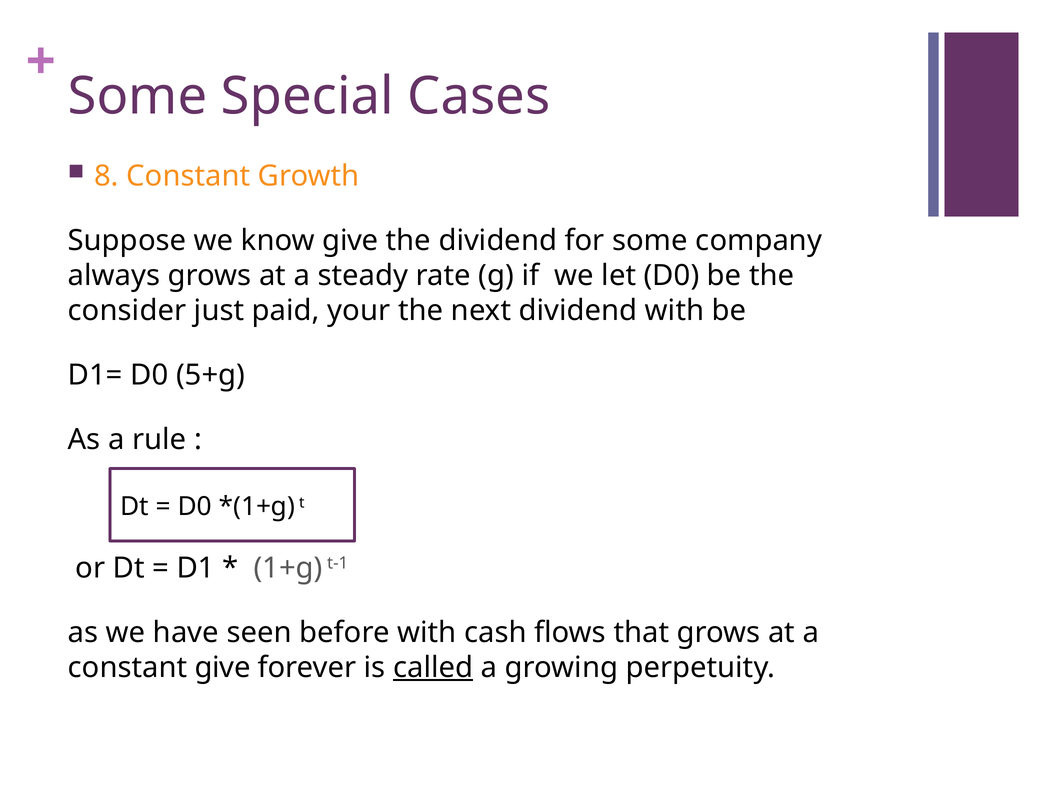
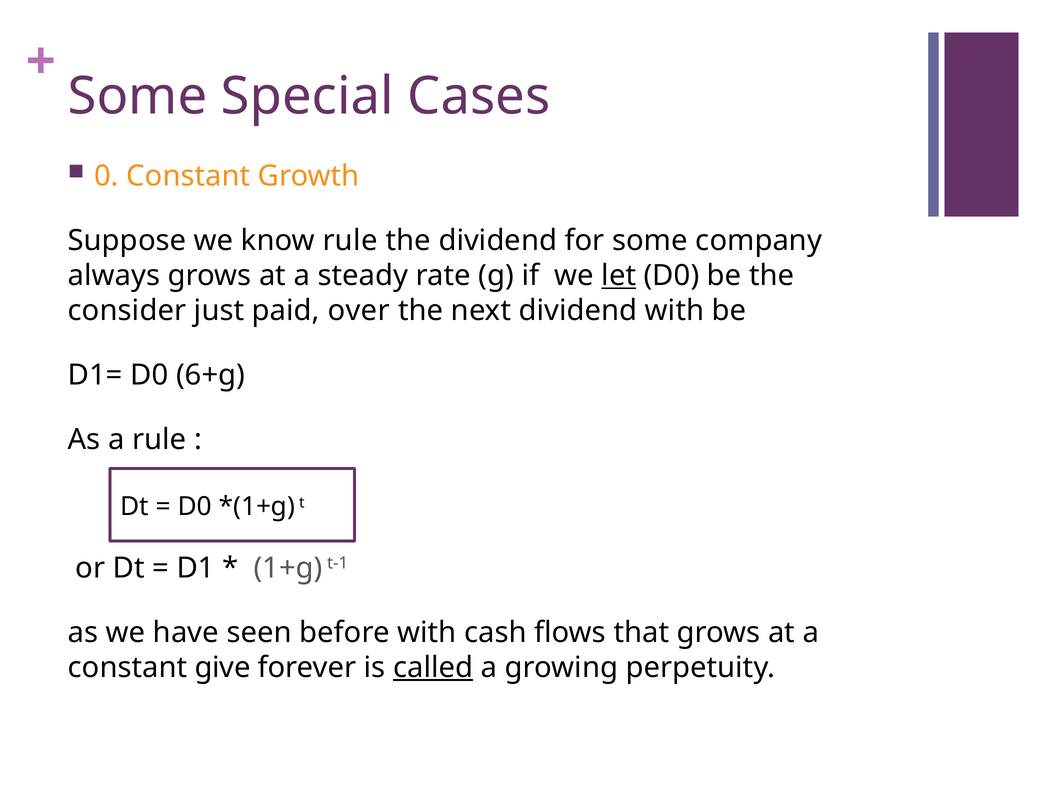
8: 8 -> 0
know give: give -> rule
let underline: none -> present
your: your -> over
5+g: 5+g -> 6+g
